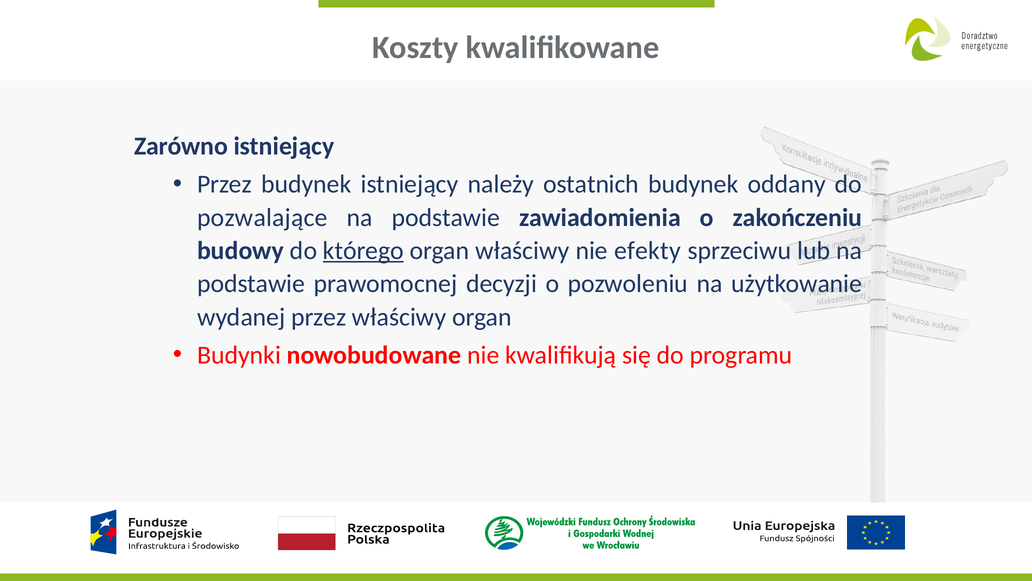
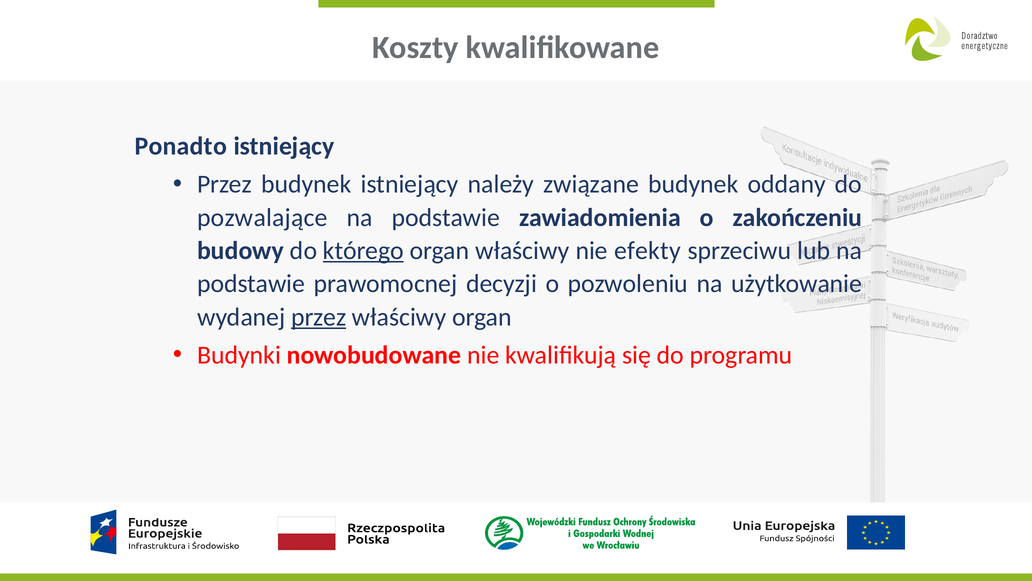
Zarówno: Zarówno -> Ponadto
ostatnich: ostatnich -> związane
przez at (319, 317) underline: none -> present
